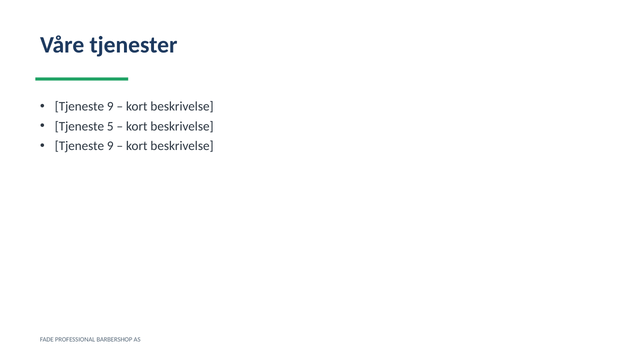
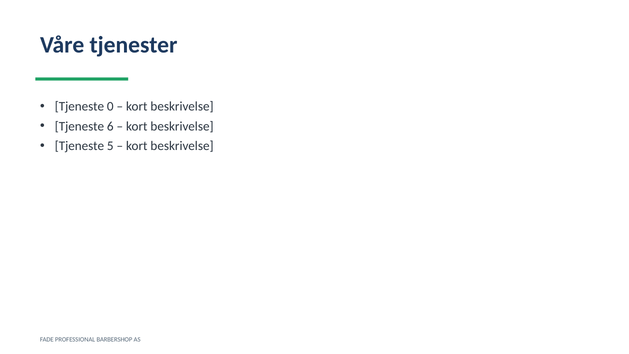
9 at (110, 107): 9 -> 0
5: 5 -> 6
9 at (110, 146): 9 -> 5
